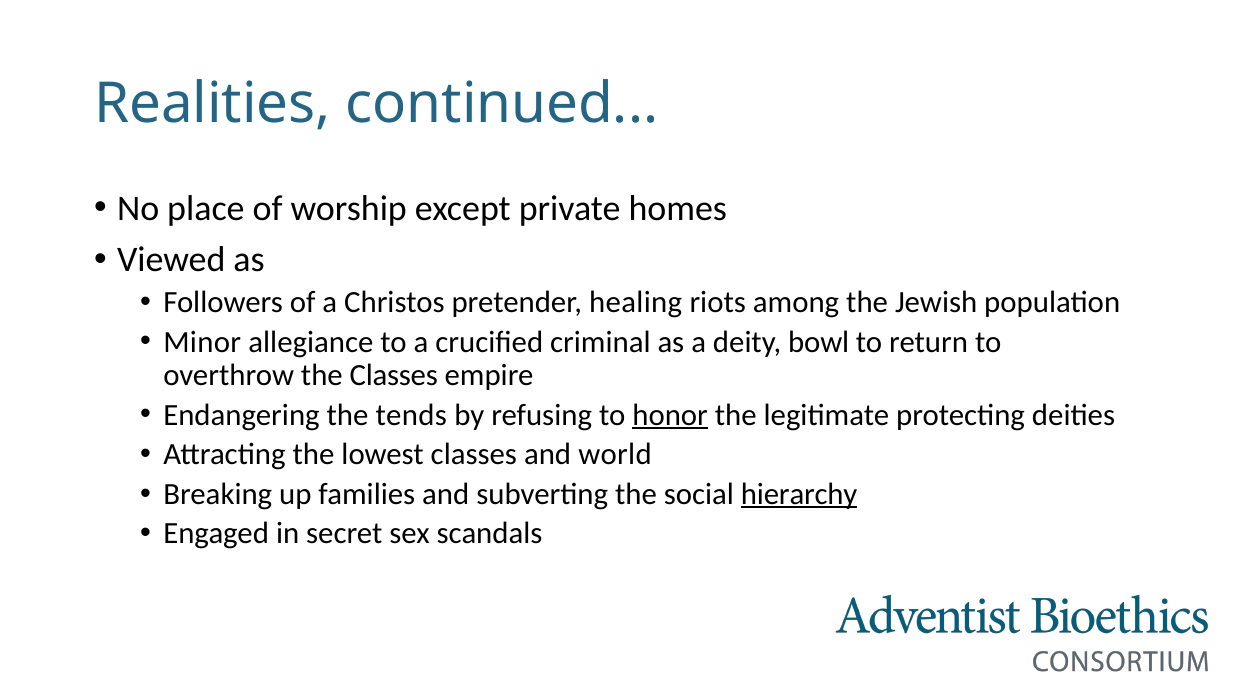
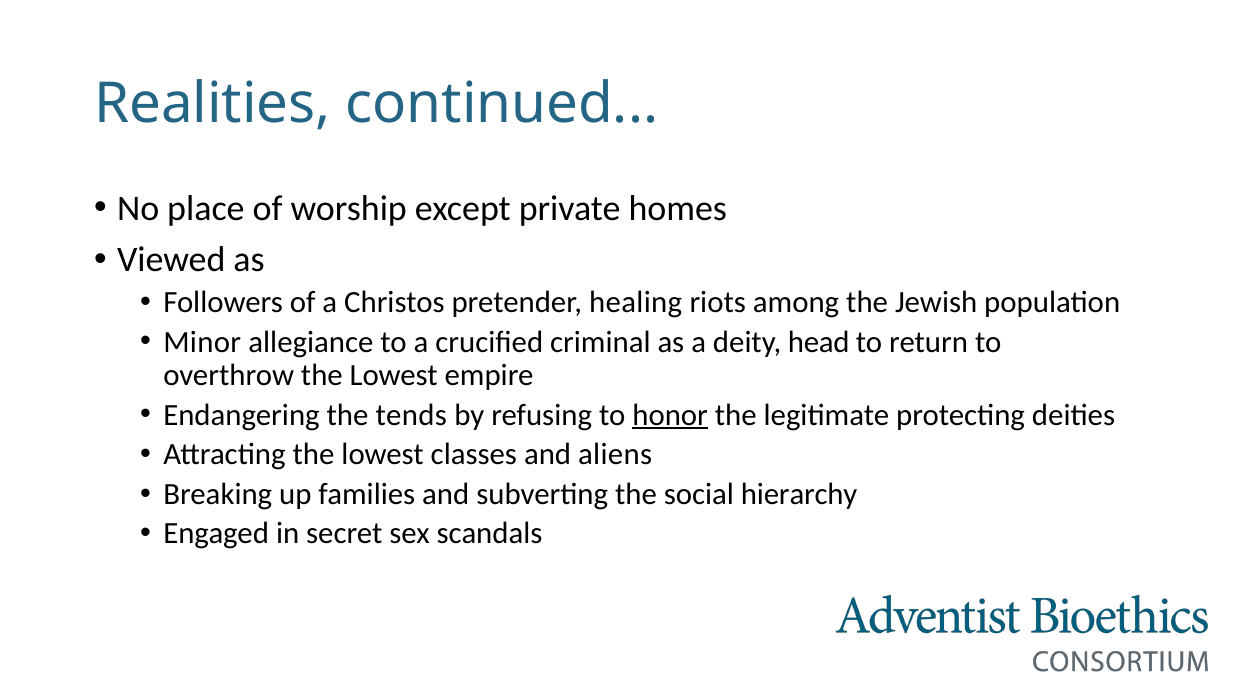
bowl: bowl -> head
overthrow the Classes: Classes -> Lowest
world: world -> aliens
hierarchy underline: present -> none
